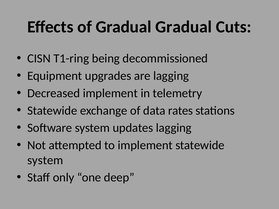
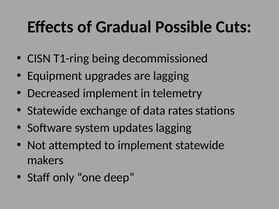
Gradual Gradual: Gradual -> Possible
system at (45, 160): system -> makers
